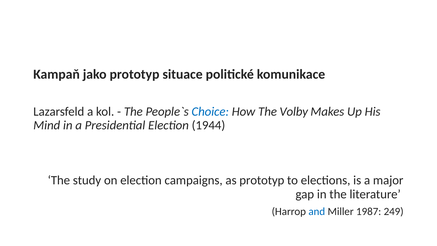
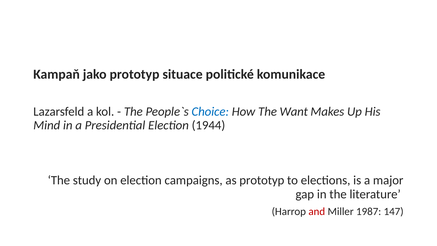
Volby: Volby -> Want
and colour: blue -> red
249: 249 -> 147
